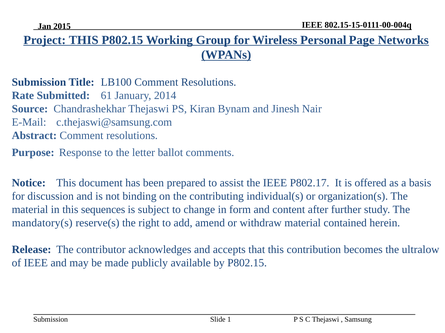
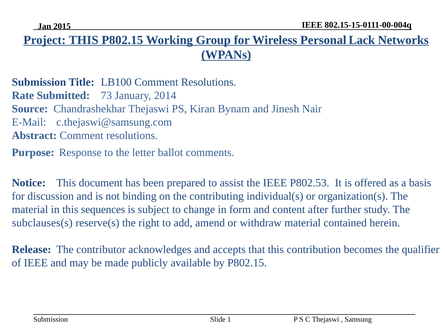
Page: Page -> Lack
61: 61 -> 73
P802.17: P802.17 -> P802.53
mandatory(s: mandatory(s -> subclauses(s
ultralow: ultralow -> qualifier
